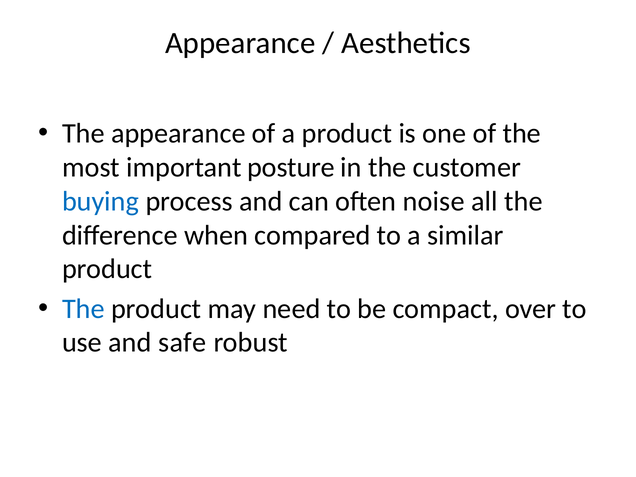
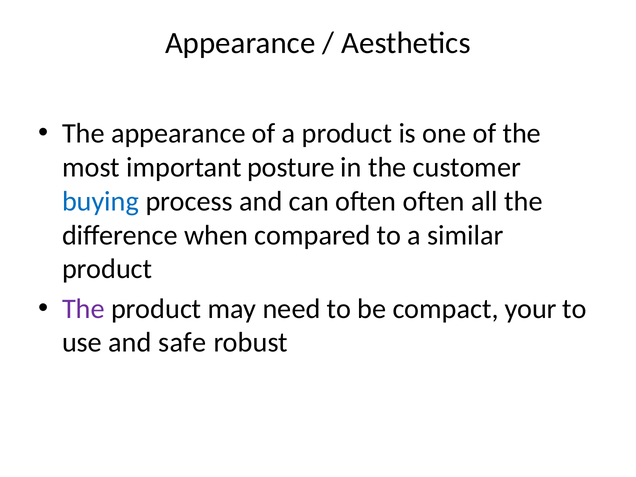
often noise: noise -> often
The at (83, 309) colour: blue -> purple
over: over -> your
